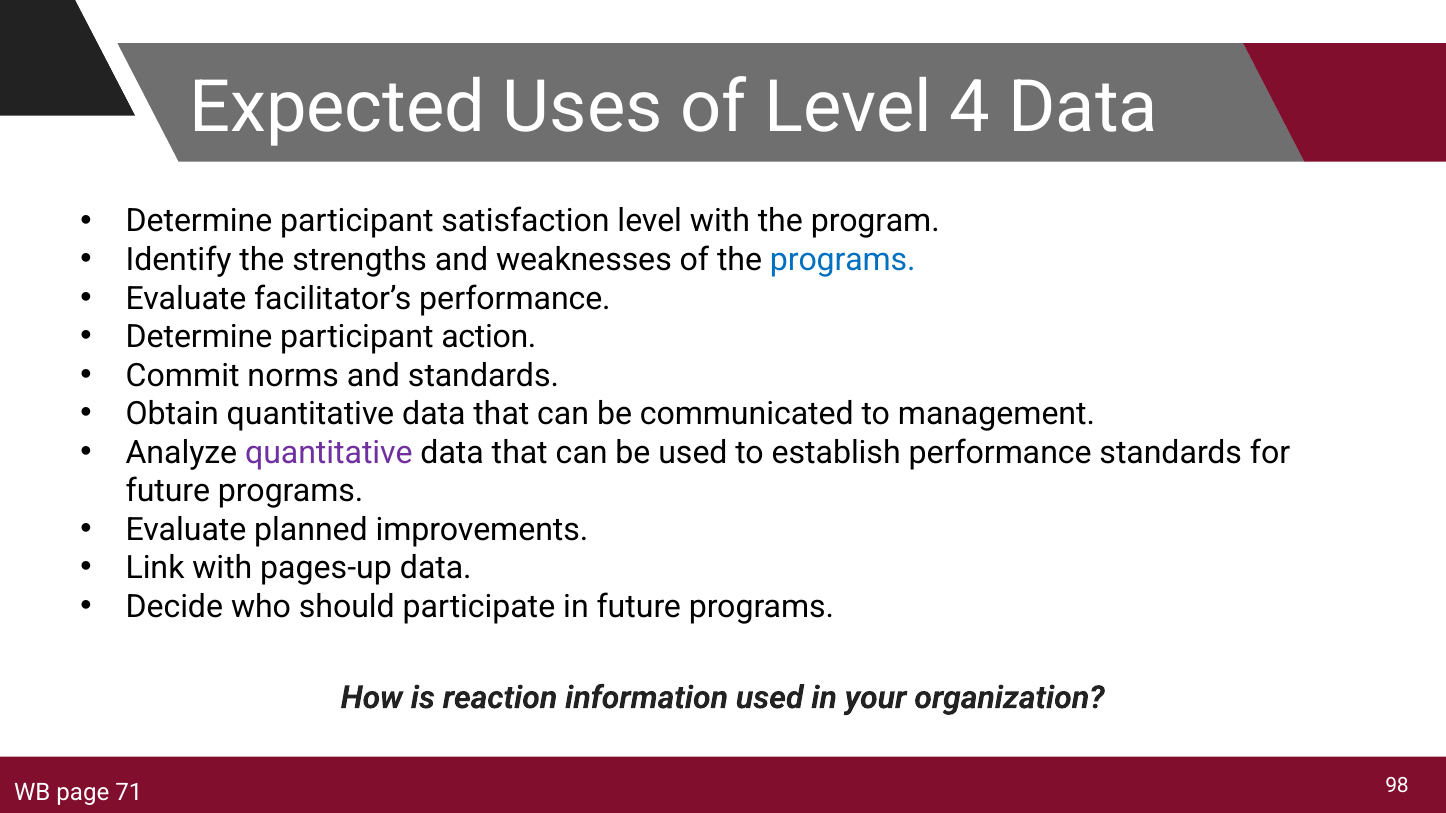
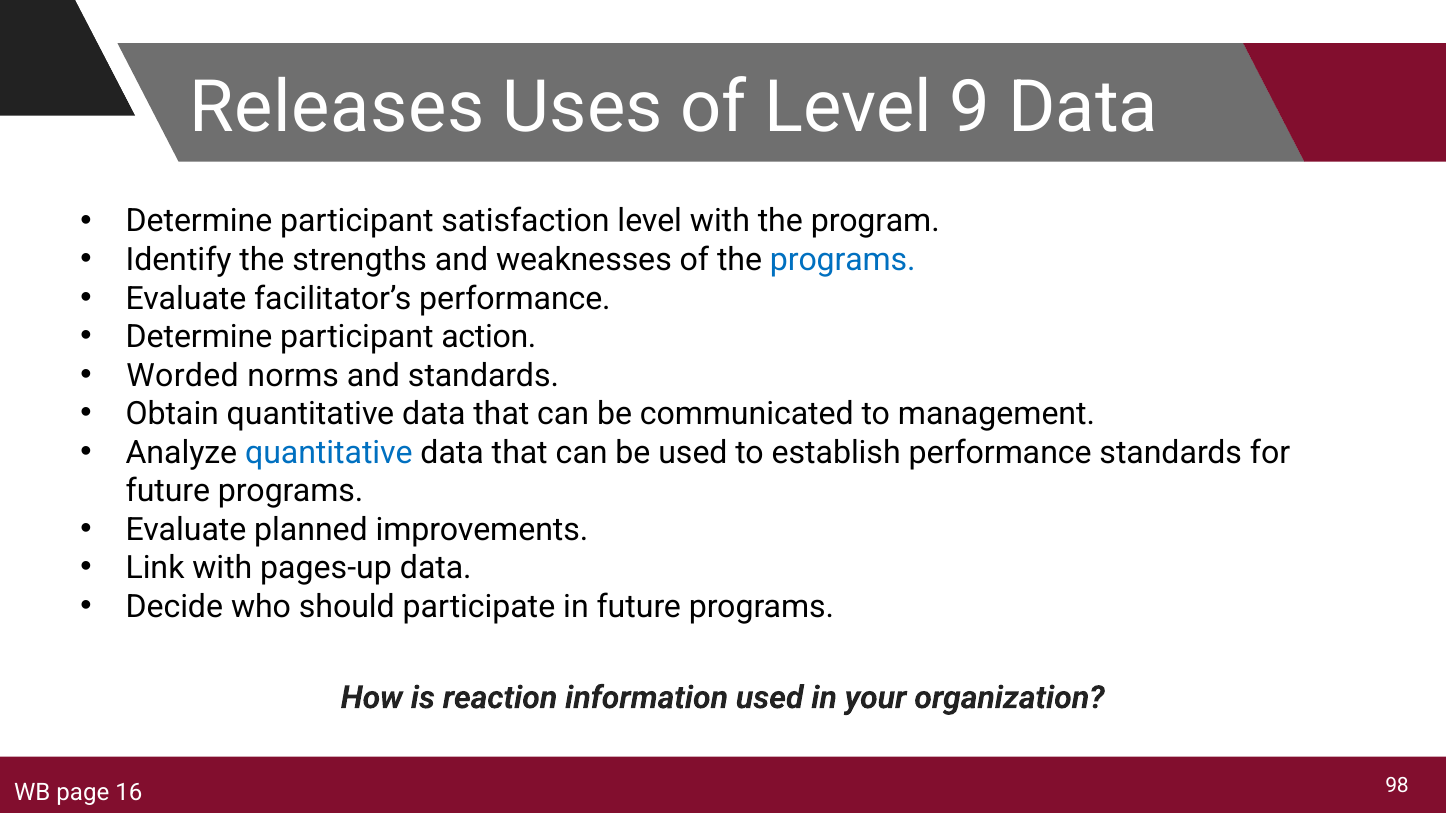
Expected: Expected -> Releases
4: 4 -> 9
Commit: Commit -> Worded
quantitative at (329, 453) colour: purple -> blue
71: 71 -> 16
